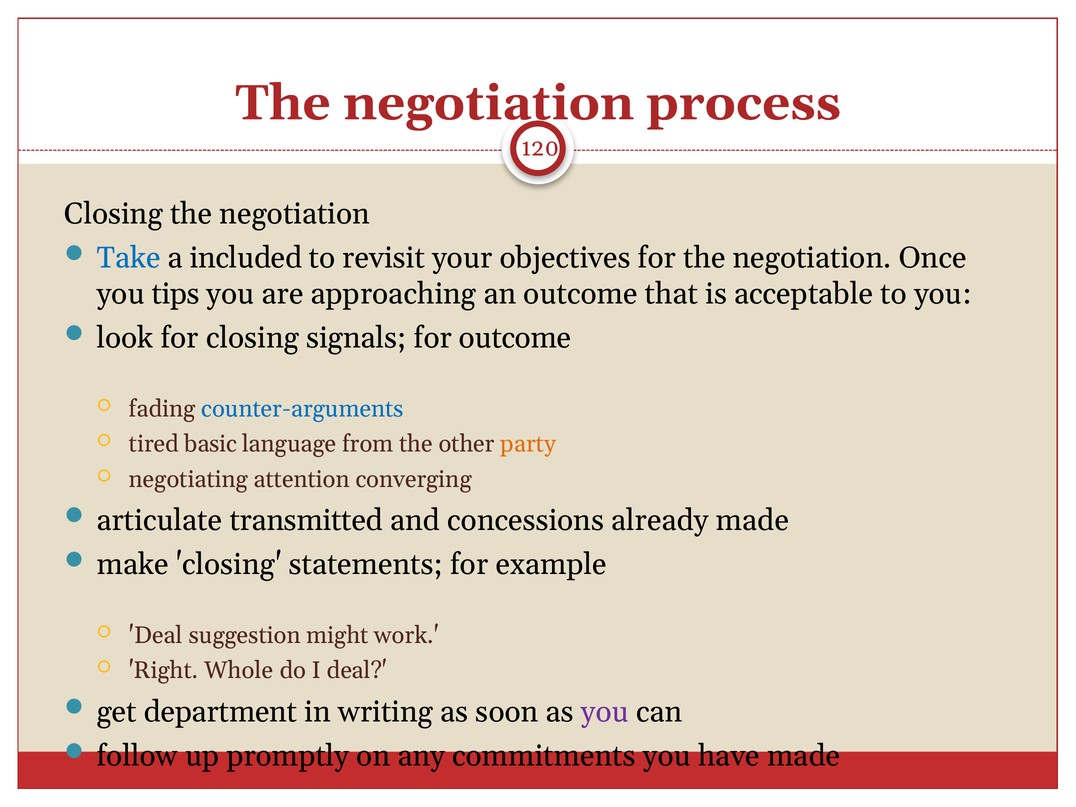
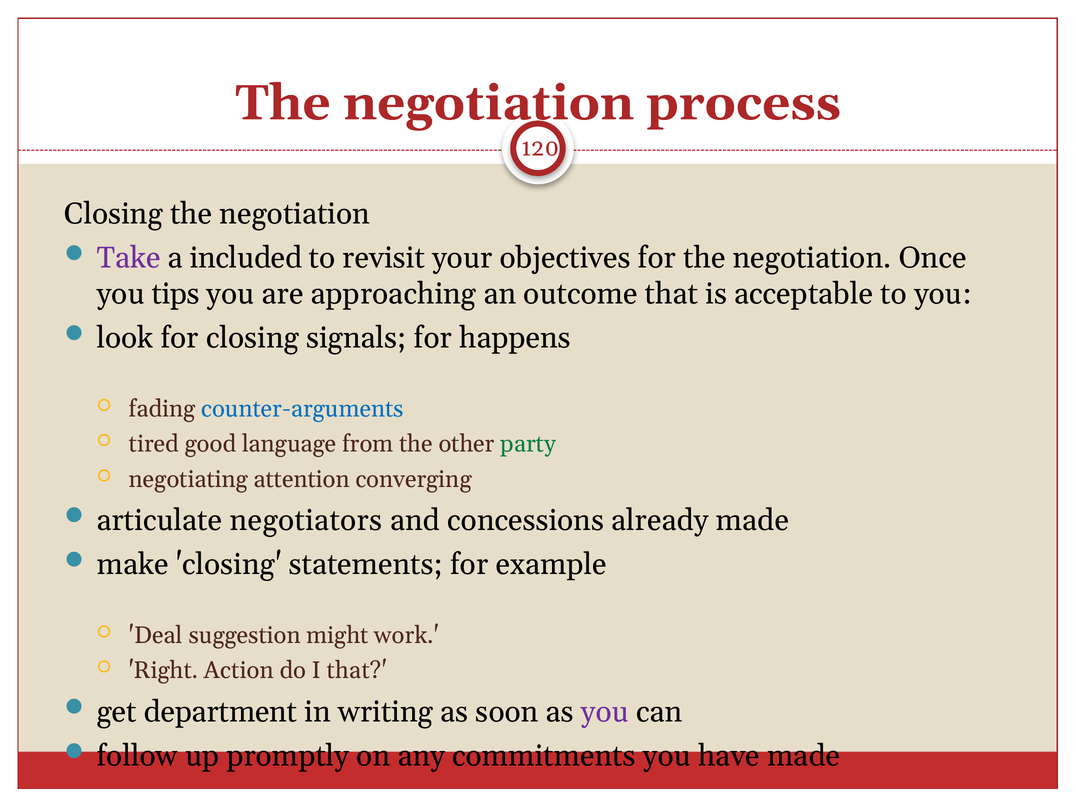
Take colour: blue -> purple
for outcome: outcome -> happens
basic: basic -> good
party colour: orange -> green
transmitted: transmitted -> negotiators
Whole: Whole -> Action
I deal: deal -> that
